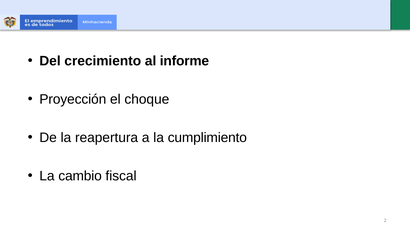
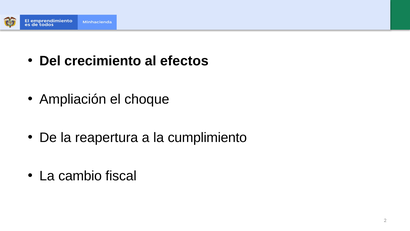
informe: informe -> efectos
Proyección: Proyección -> Ampliación
